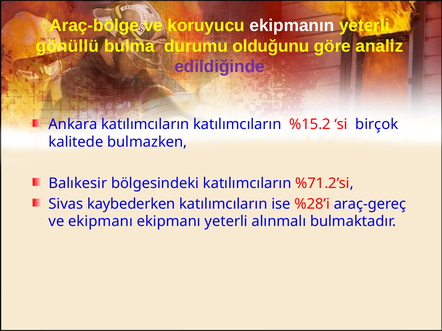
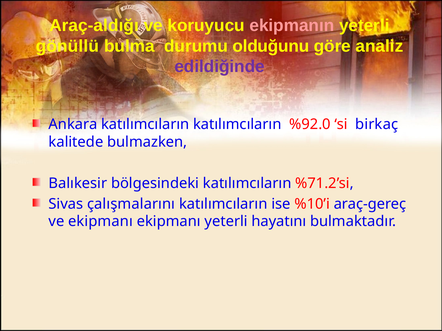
Araç-bölge: Araç-bölge -> Araç-aldığı
ekipmanın colour: white -> pink
%15.2: %15.2 -> %92.0
birçok: birçok -> birkaç
kaybederken: kaybederken -> çalışmalarını
%28’i: %28’i -> %10’i
alınmalı: alınmalı -> hayatını
